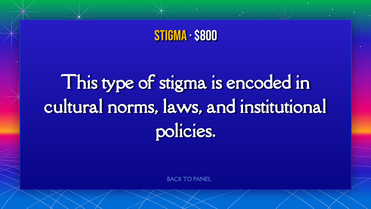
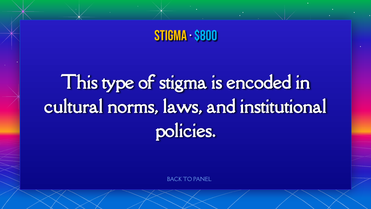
$800 colour: white -> light blue
